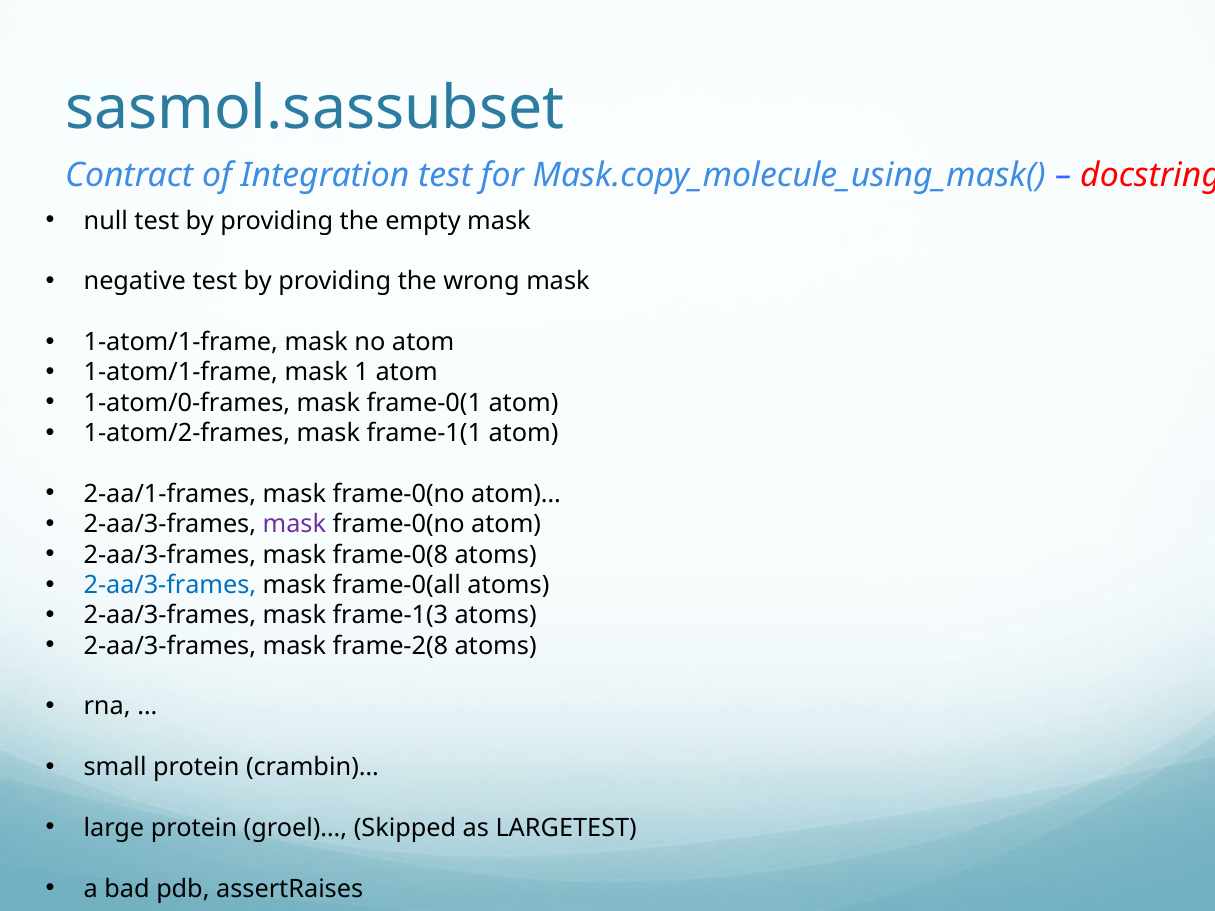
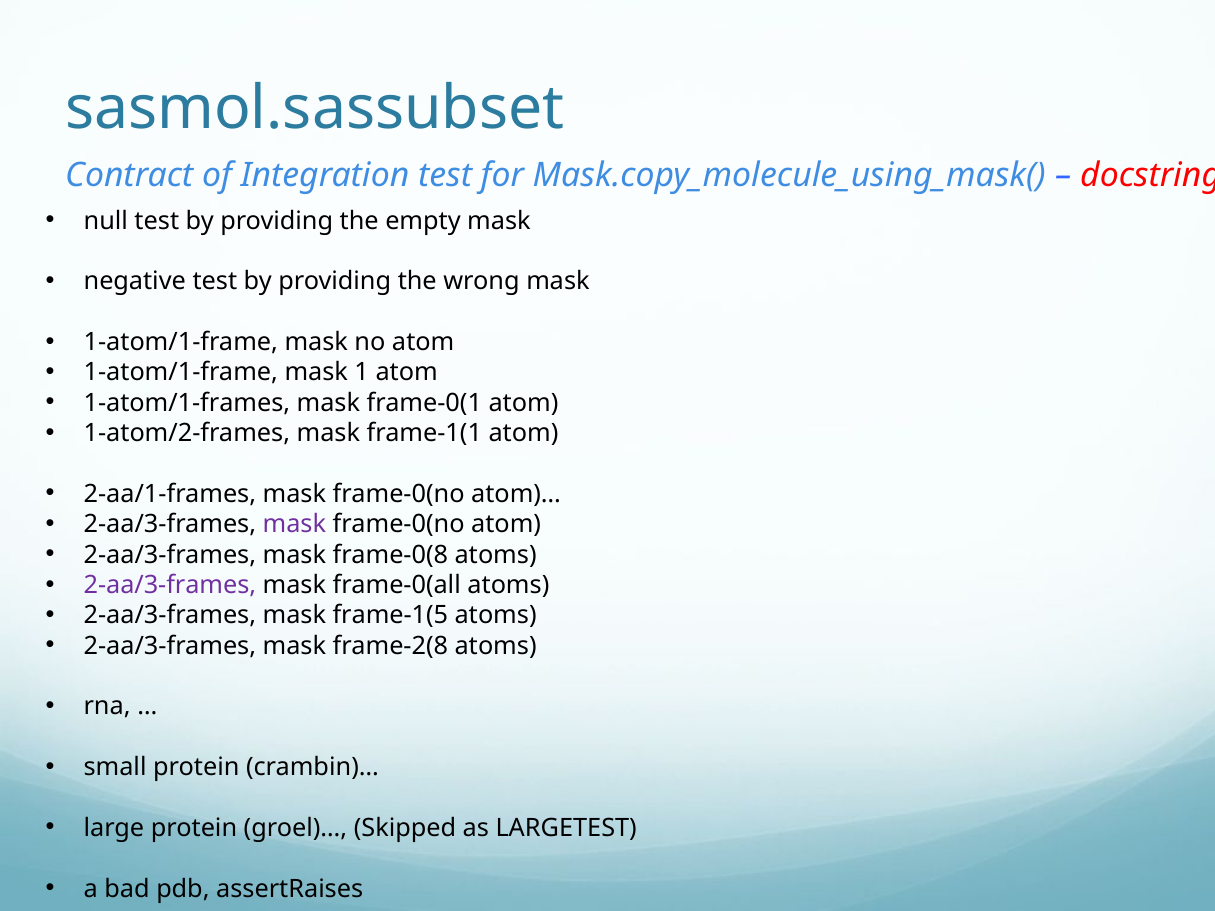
1-atom/0-frames: 1-atom/0-frames -> 1-atom/1-frames
2-aa/3-frames at (170, 585) colour: blue -> purple
frame-1(3: frame-1(3 -> frame-1(5
